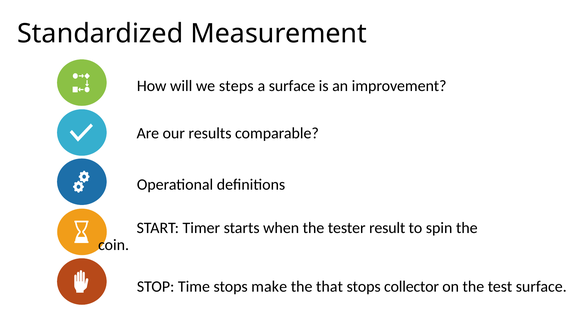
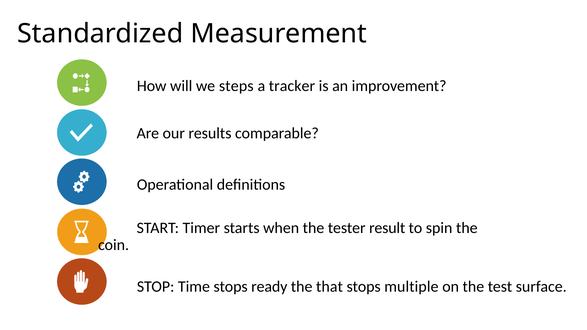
a surface: surface -> tracker
make: make -> ready
collector: collector -> multiple
